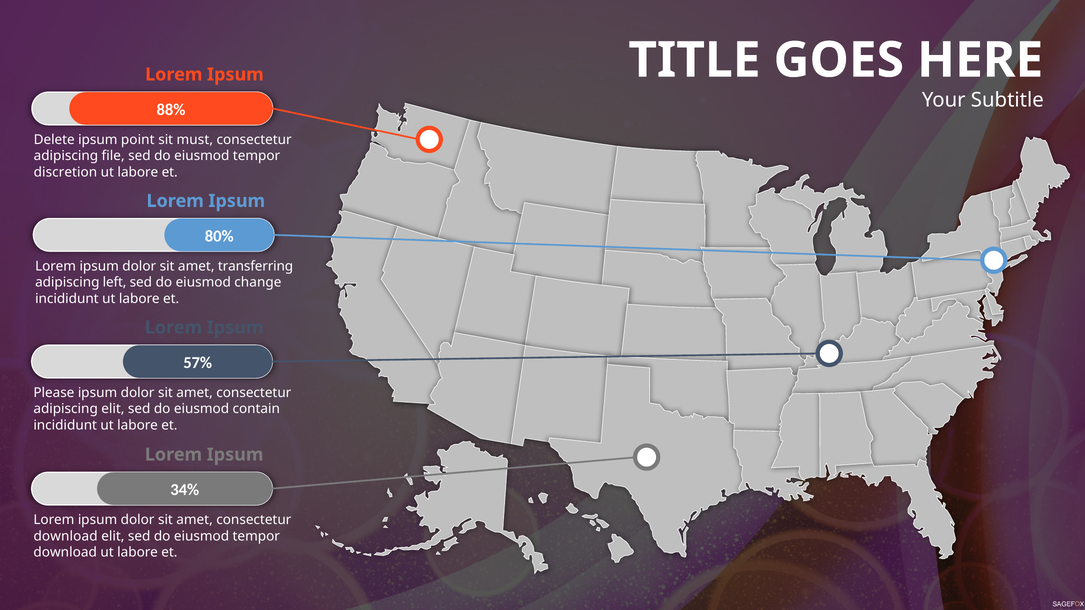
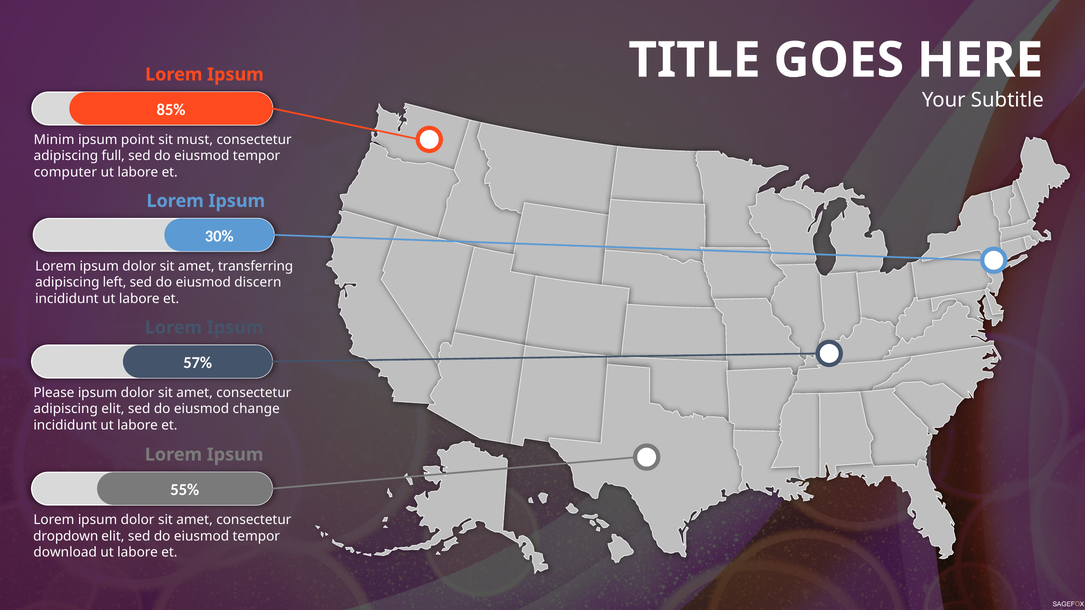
88%: 88% -> 85%
Delete: Delete -> Minim
file: file -> full
discretion: discretion -> computer
80%: 80% -> 30%
change: change -> discern
contain: contain -> change
34%: 34% -> 55%
download at (66, 536): download -> dropdown
